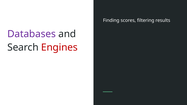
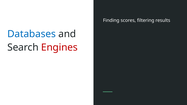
Databases colour: purple -> blue
